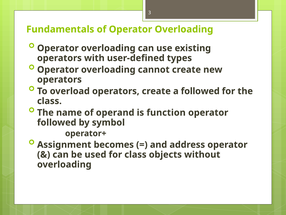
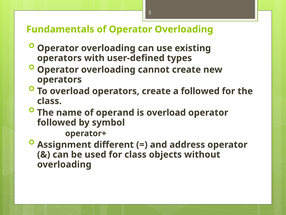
is function: function -> overload
becomes: becomes -> different
